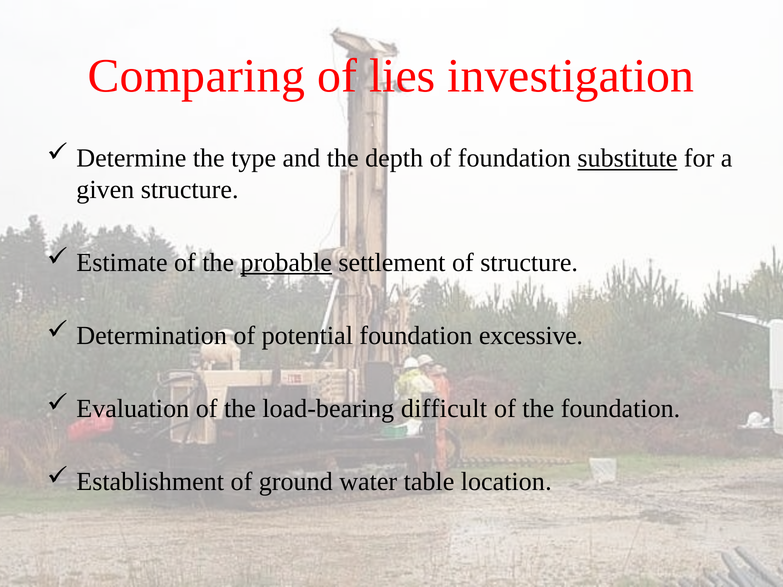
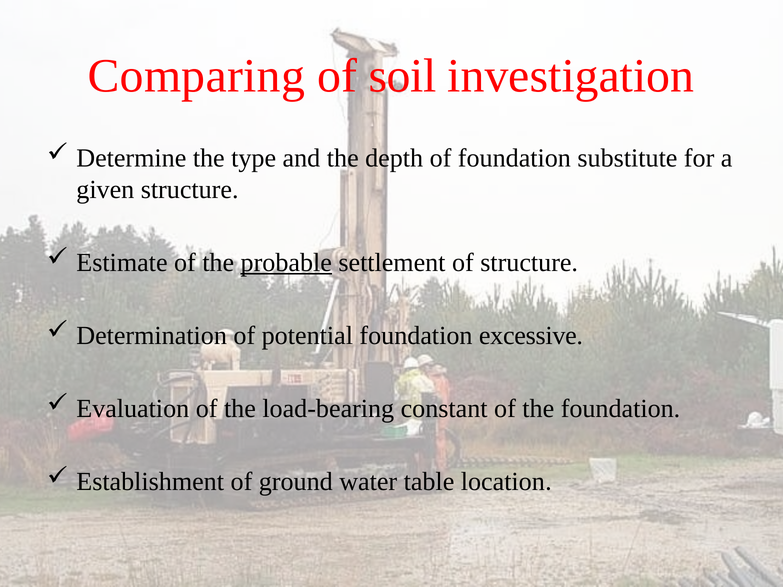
lies: lies -> soil
substitute underline: present -> none
difficult: difficult -> constant
